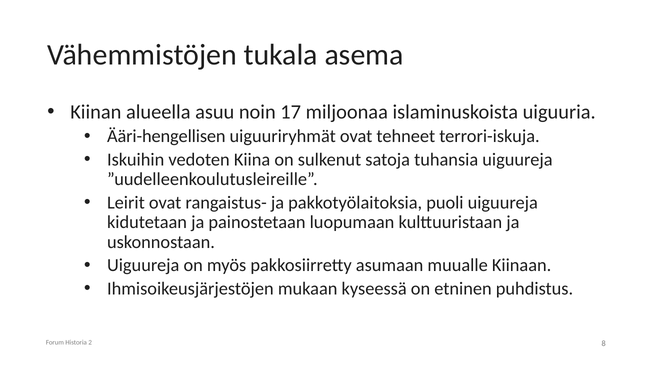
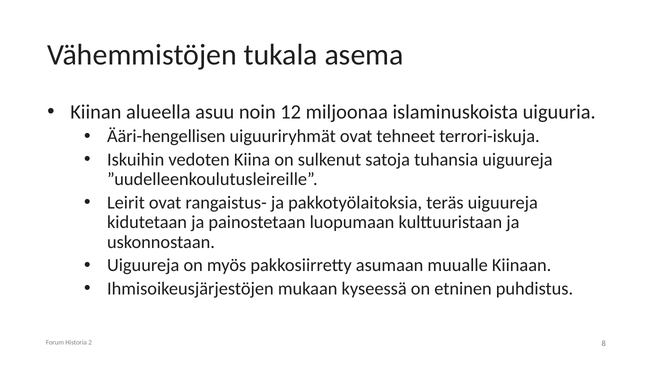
17: 17 -> 12
puoli: puoli -> teräs
